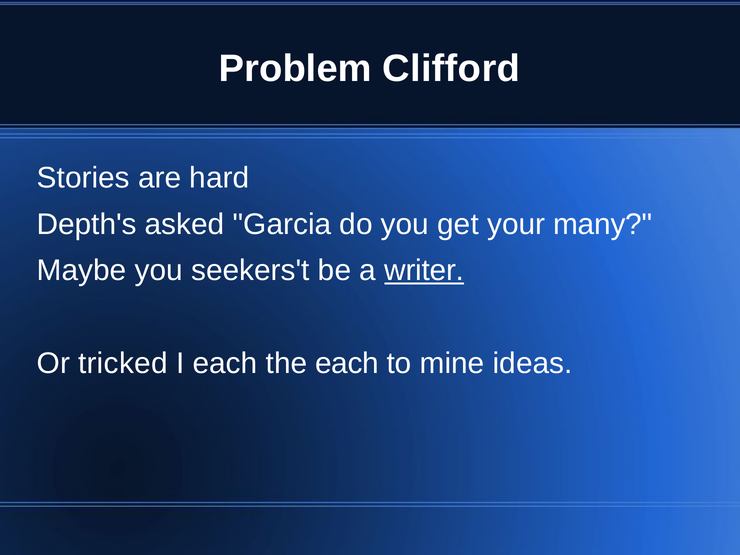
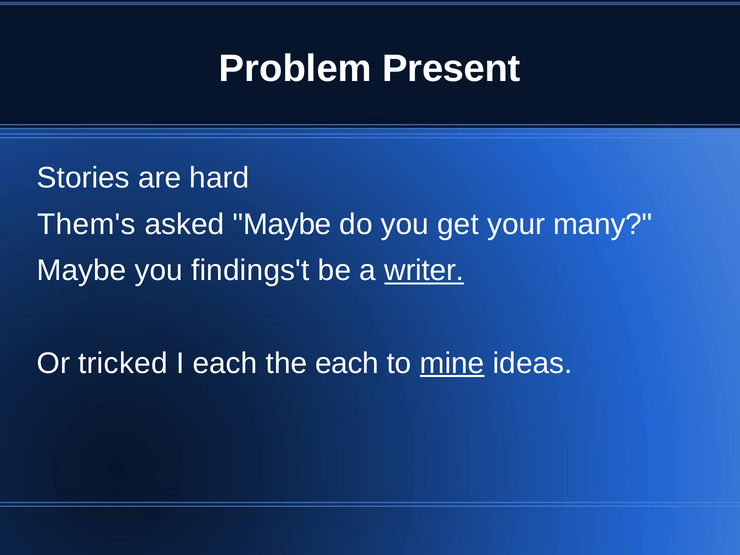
Clifford: Clifford -> Present
Depth's: Depth's -> Them's
asked Garcia: Garcia -> Maybe
seekers't: seekers't -> findings't
mine underline: none -> present
